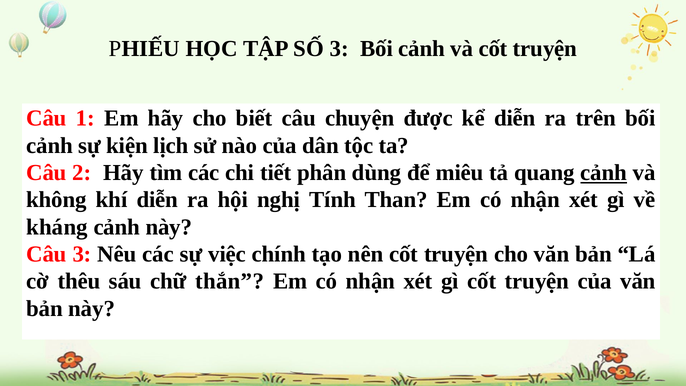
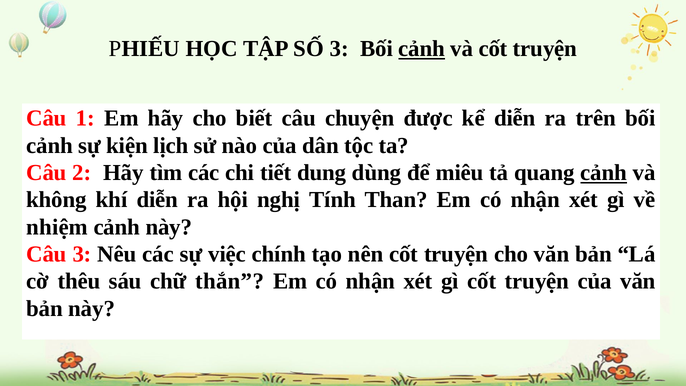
cảnh at (422, 49) underline: none -> present
phân: phân -> dung
kháng: kháng -> nhiệm
